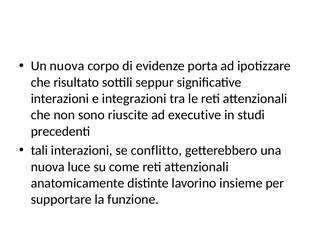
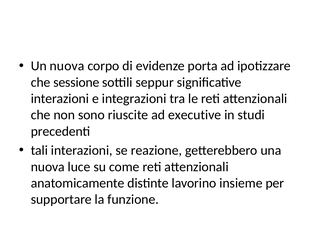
risultato: risultato -> sessione
conflitto: conflitto -> reazione
